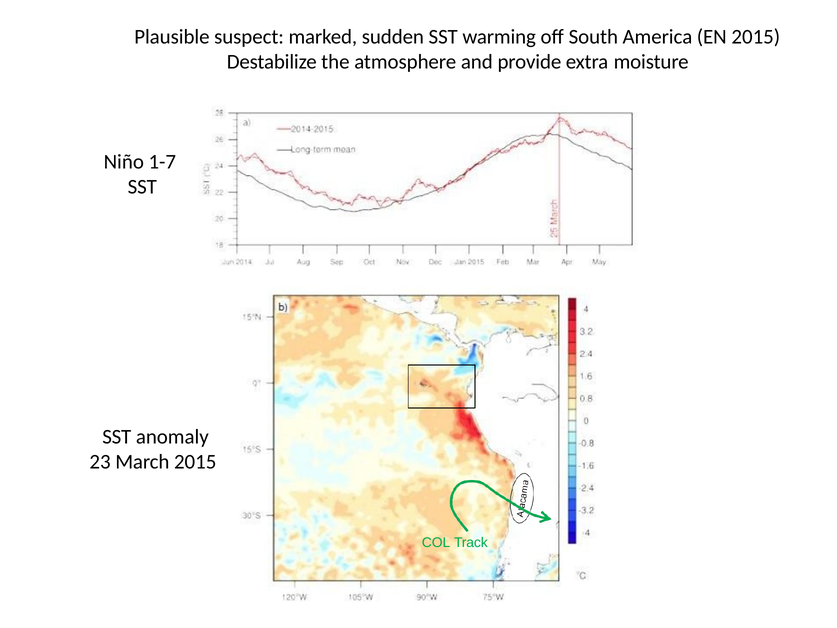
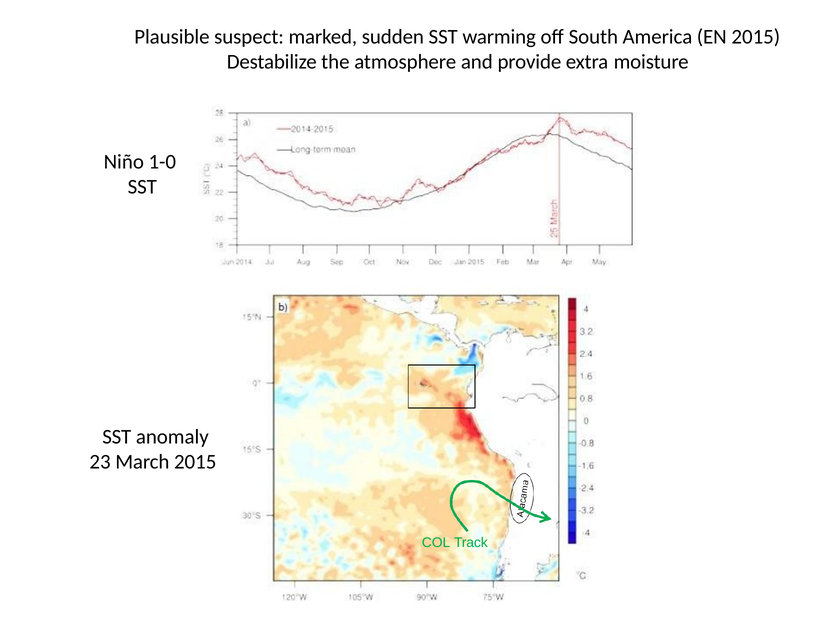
1-7: 1-7 -> 1-0
